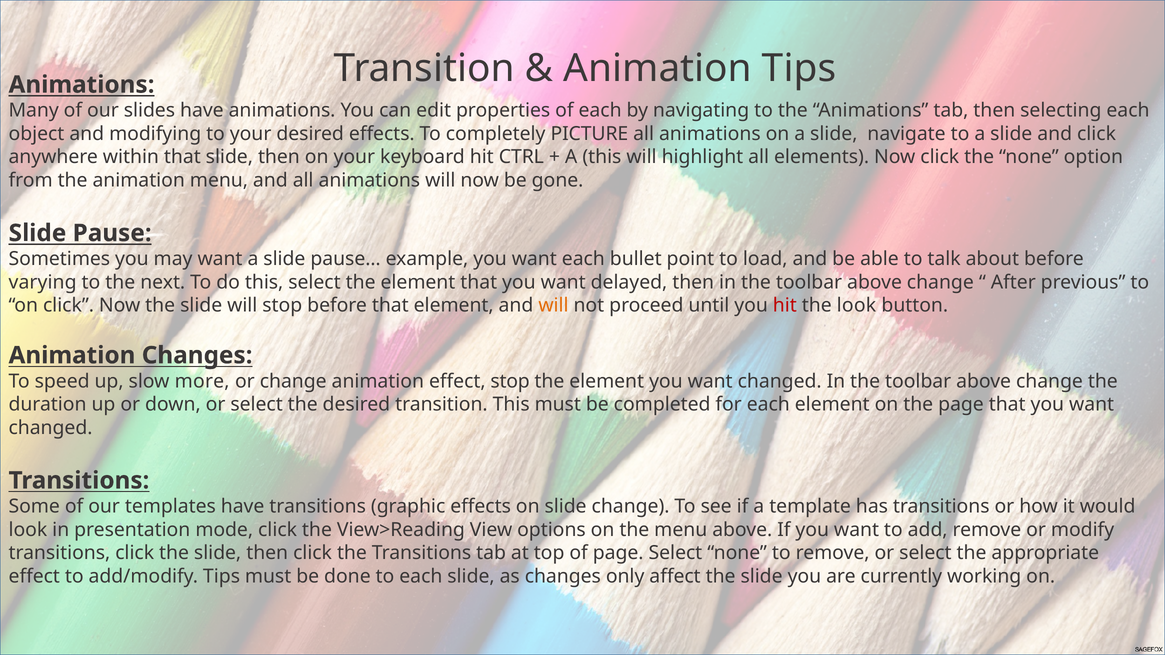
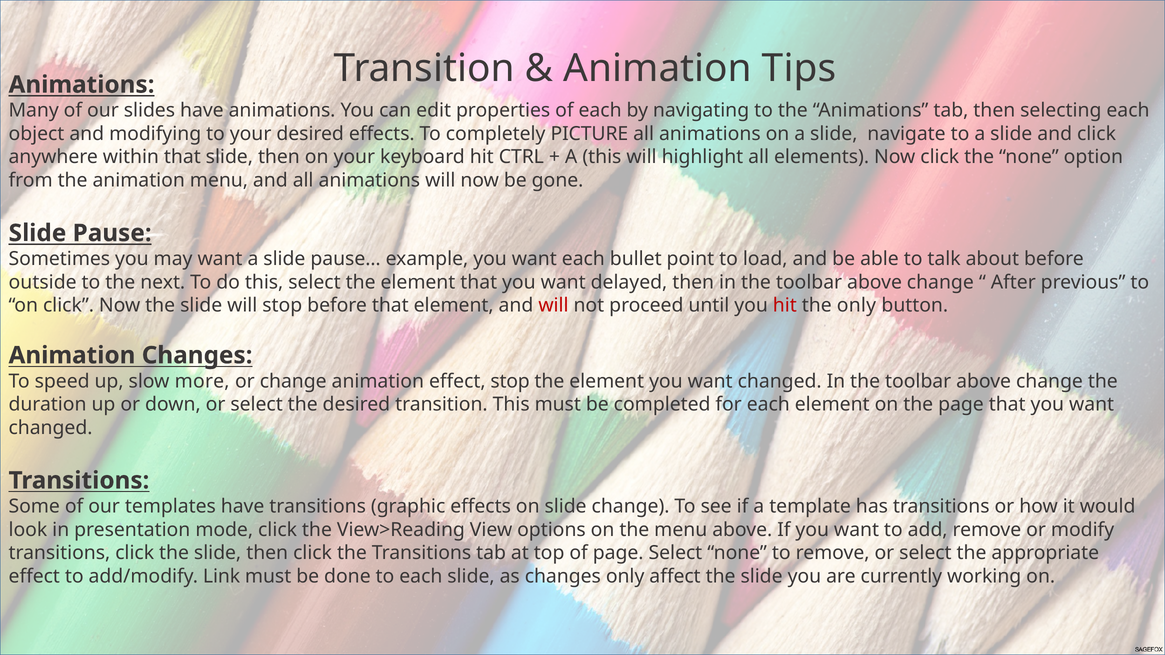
varying: varying -> outside
will at (553, 306) colour: orange -> red
the look: look -> only
add/modify Tips: Tips -> Link
